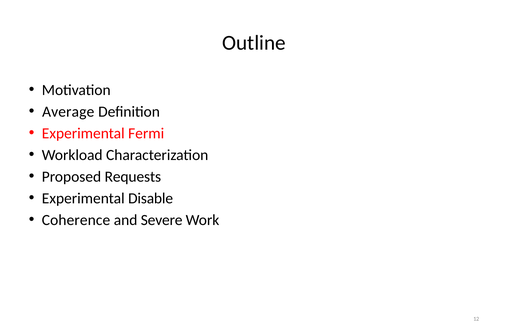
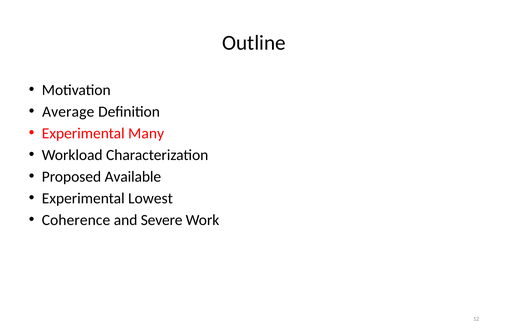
Fermi: Fermi -> Many
Requests: Requests -> Available
Disable: Disable -> Lowest
